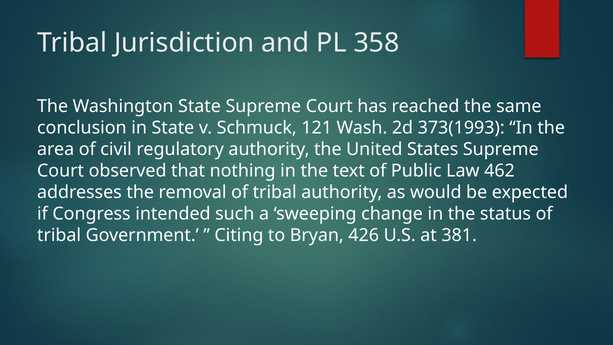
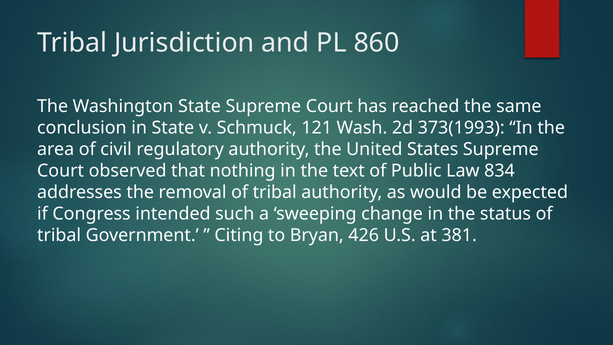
358: 358 -> 860
462: 462 -> 834
